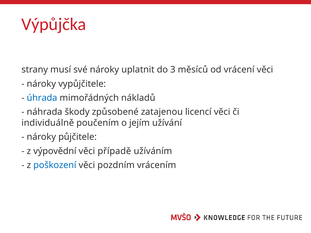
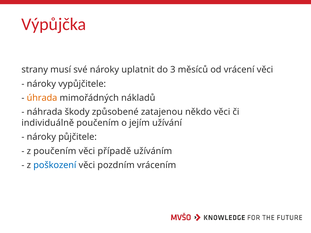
úhrada colour: blue -> orange
licencí: licencí -> někdo
z výpovědní: výpovědní -> poučením
